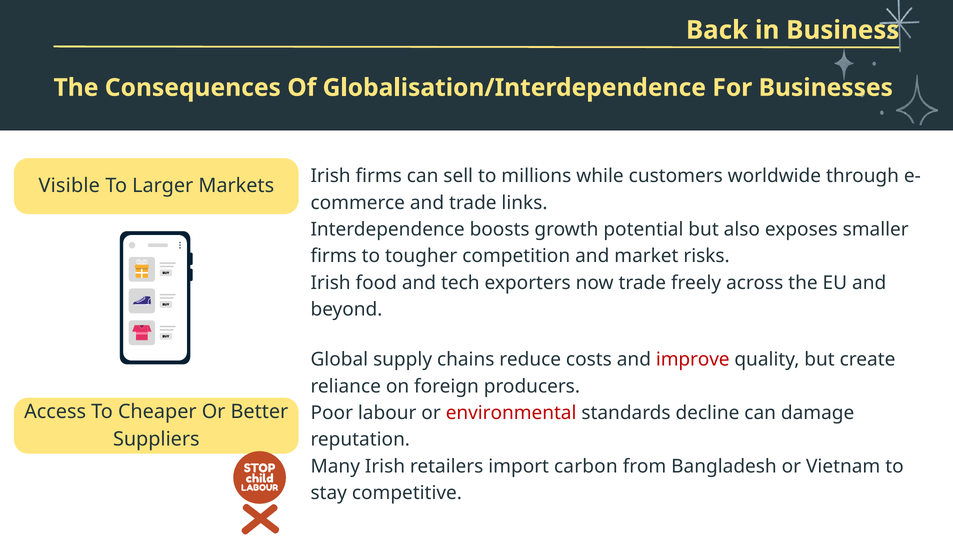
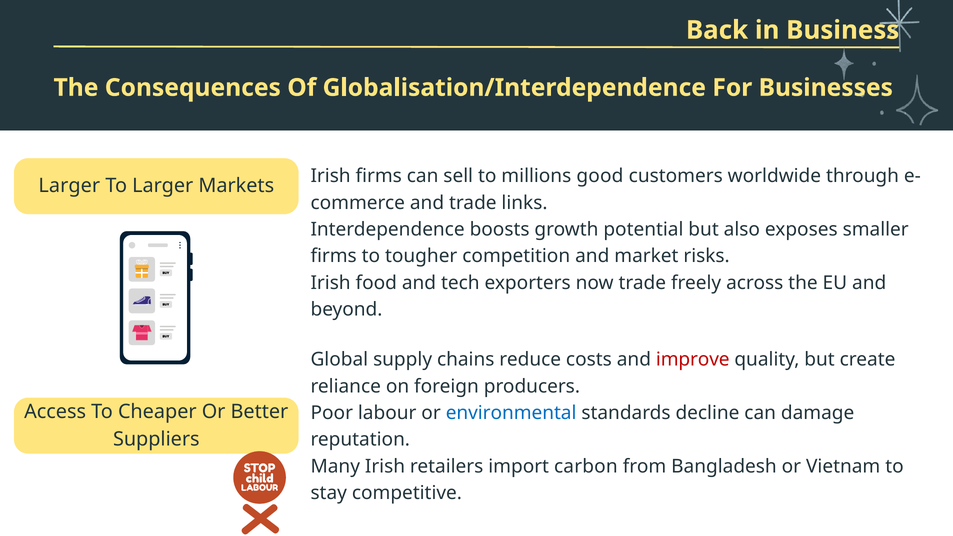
Visible at (69, 186): Visible -> Larger
while: while -> good
environmental colour: red -> blue
